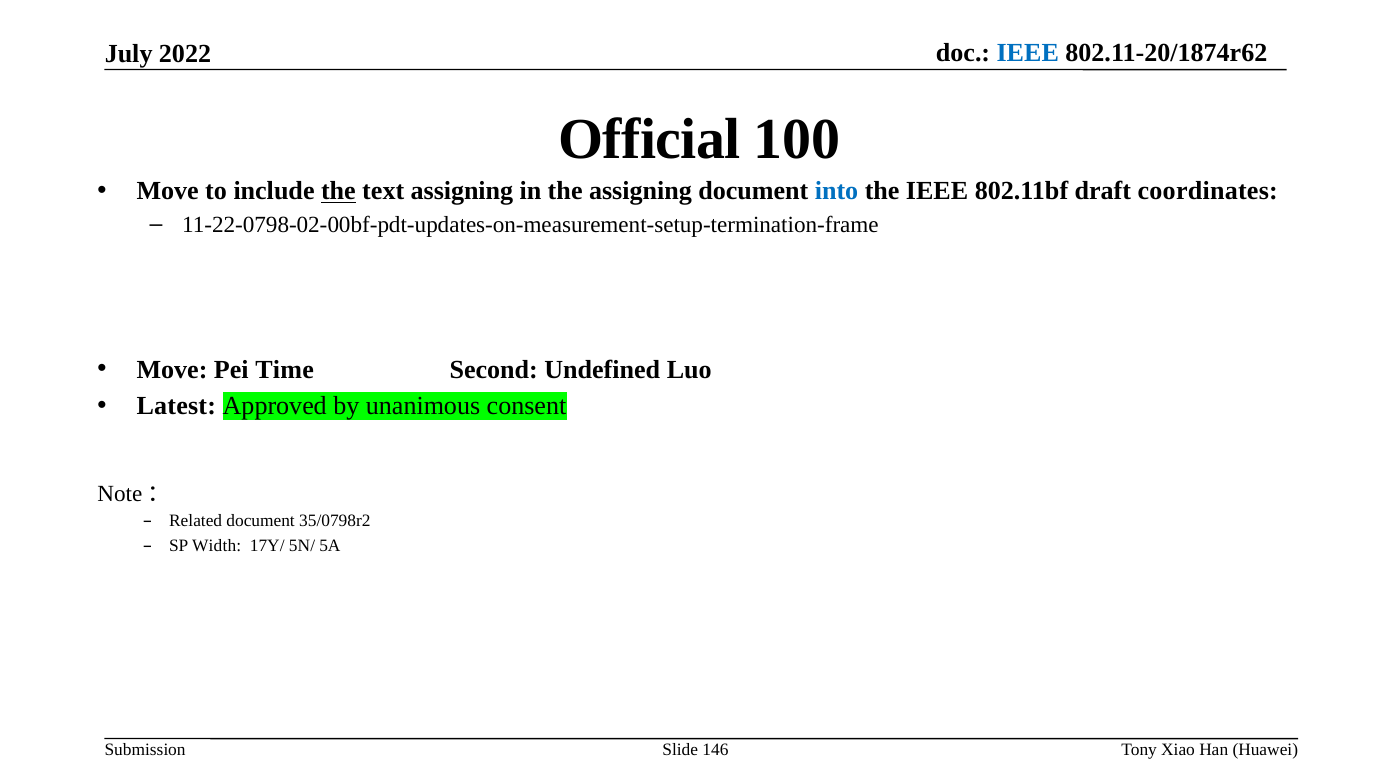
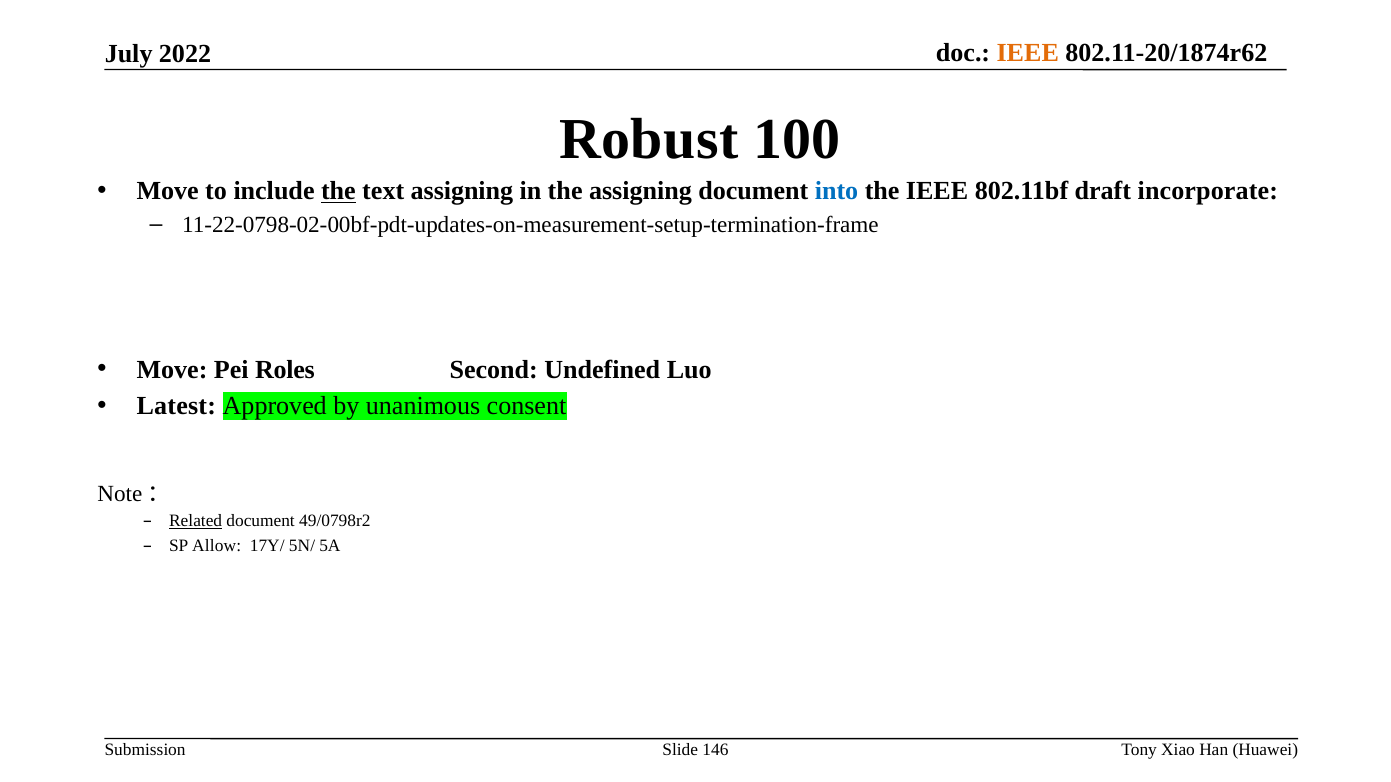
IEEE at (1028, 52) colour: blue -> orange
Official: Official -> Robust
coordinates: coordinates -> incorporate
Time: Time -> Roles
Related underline: none -> present
35/0798r2: 35/0798r2 -> 49/0798r2
Width: Width -> Allow
